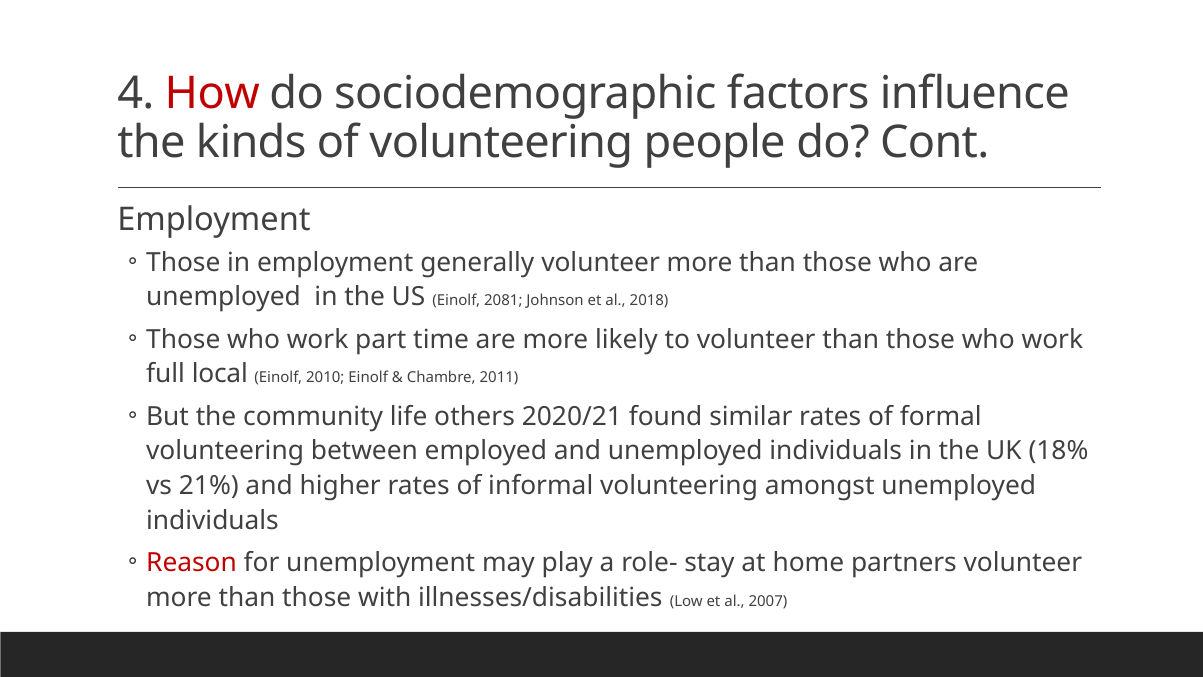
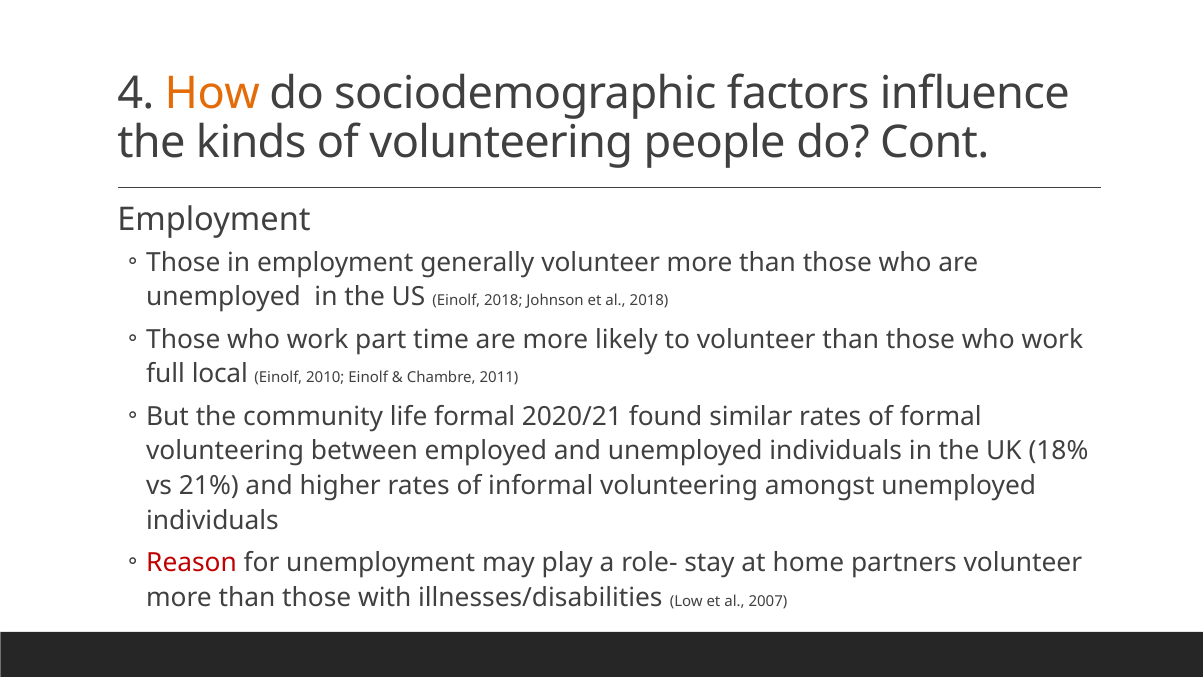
How colour: red -> orange
Einolf 2081: 2081 -> 2018
life others: others -> formal
